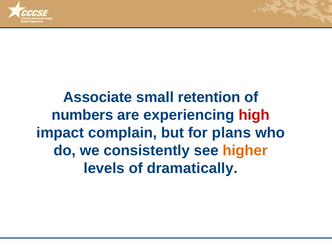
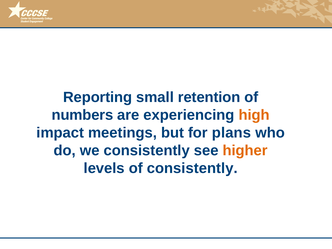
Associate: Associate -> Reporting
high colour: red -> orange
complain: complain -> meetings
of dramatically: dramatically -> consistently
